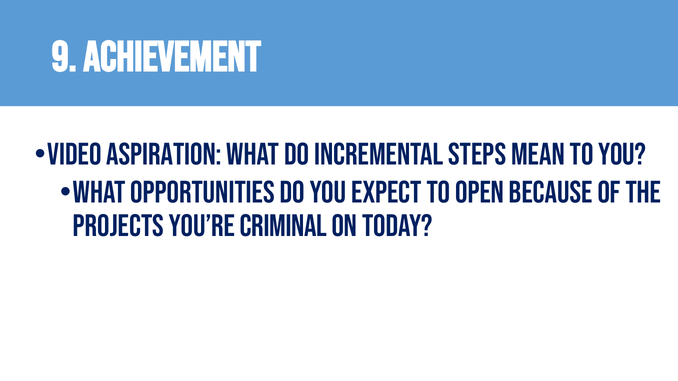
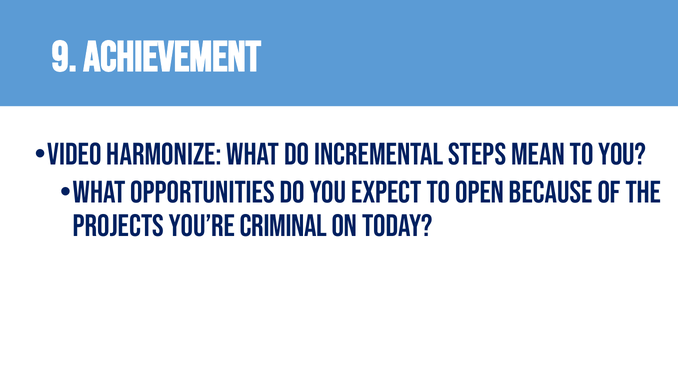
Aspiration: Aspiration -> Harmonize
